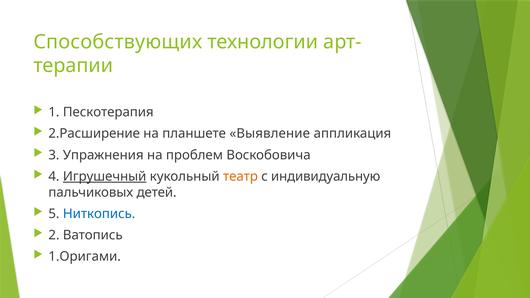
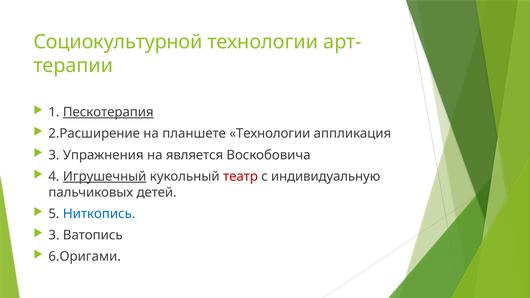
Способствующих: Способствующих -> Социокультурной
Пескотерапия underline: none -> present
планшете Выявление: Выявление -> Технологии
проблем: проблем -> является
театр colour: orange -> red
2 at (54, 235): 2 -> 3
1.Оригами: 1.Оригами -> 6.Оригами
